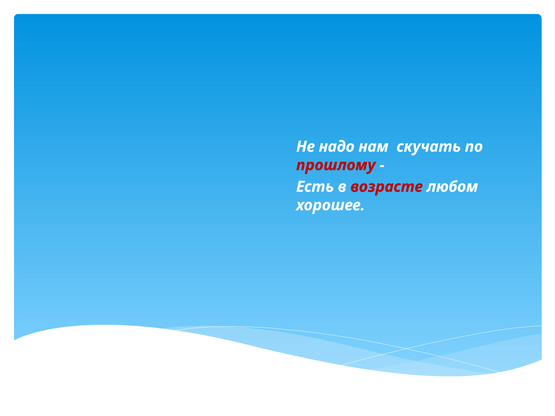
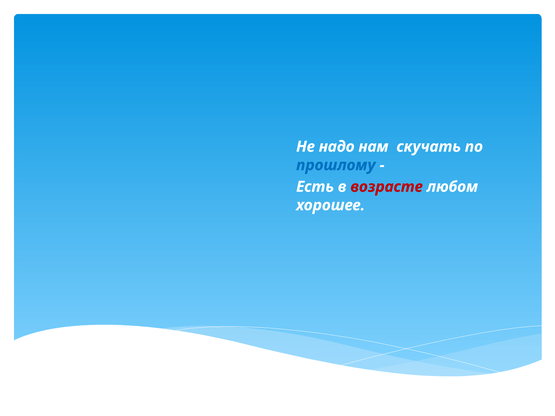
прошлому colour: red -> blue
